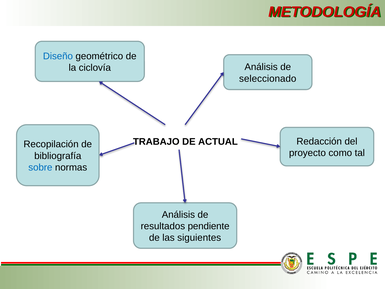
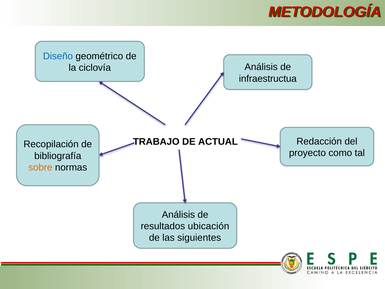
seleccionado: seleccionado -> infraestructua
sobre colour: blue -> orange
pendiente: pendiente -> ubicación
